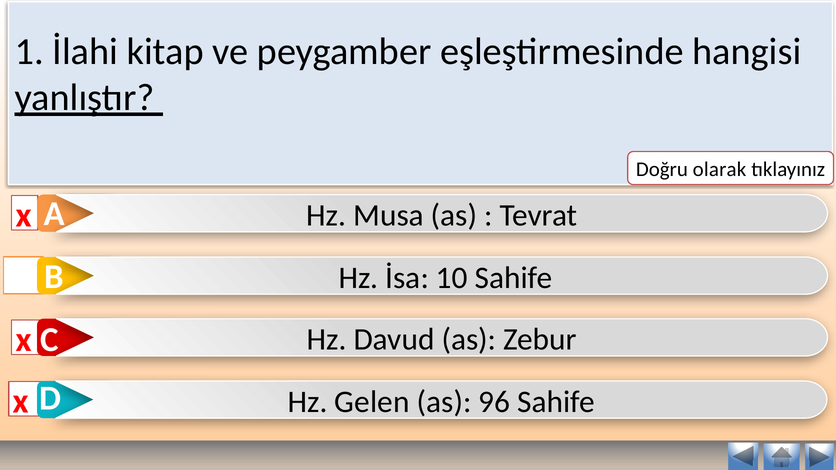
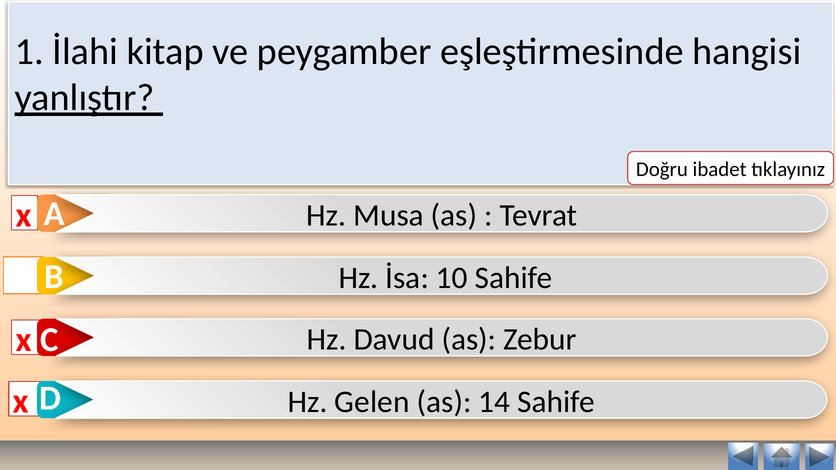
olarak: olarak -> ibadet
96: 96 -> 14
